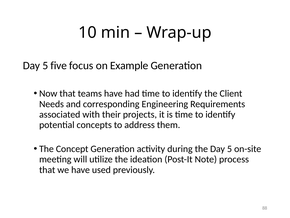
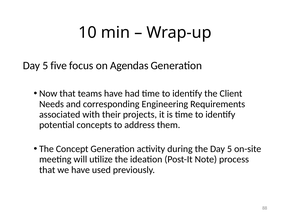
Example: Example -> Agendas
